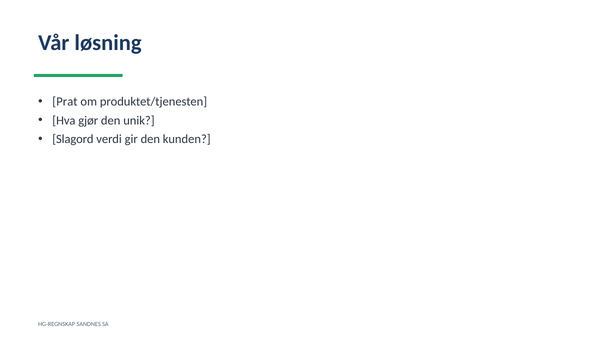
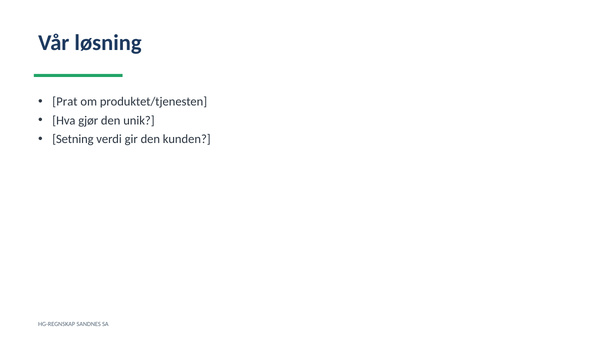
Slagord: Slagord -> Setning
